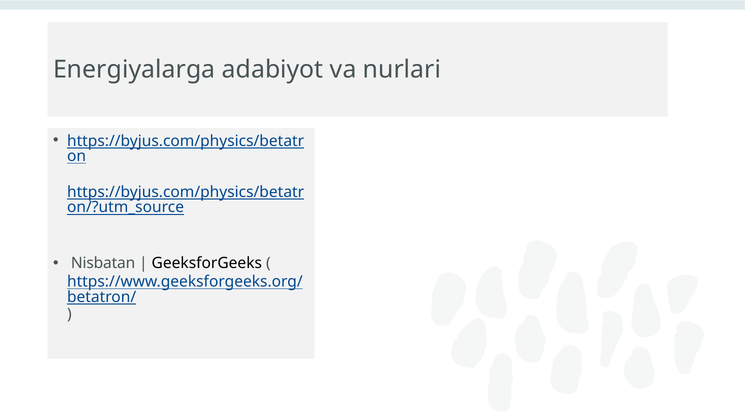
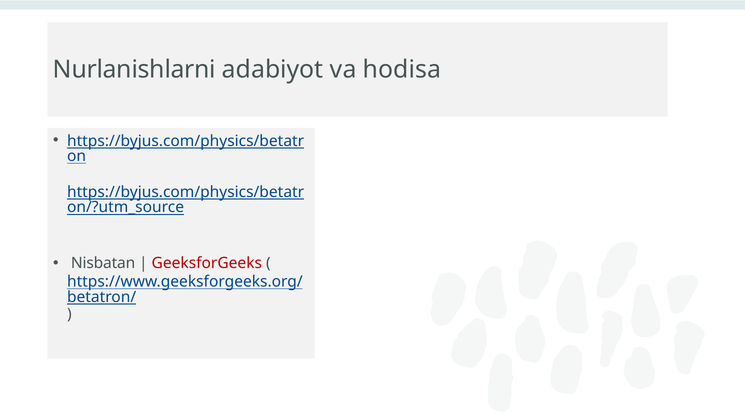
Energiyalarga: Energiyalarga -> Nurlanishlarni
nurlari: nurlari -> hodisa
GeeksforGeeks colour: black -> red
